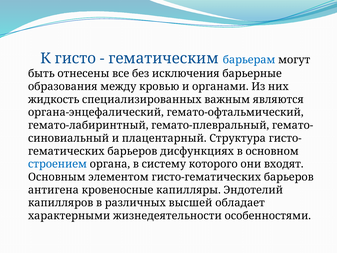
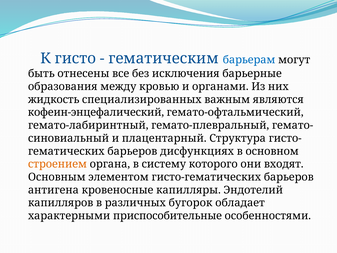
органа-энцефалический: органа-энцефалический -> кофеин-энцефалический
строением colour: blue -> orange
высшей: высшей -> бугорок
жизнедеятельности: жизнедеятельности -> приспособительные
